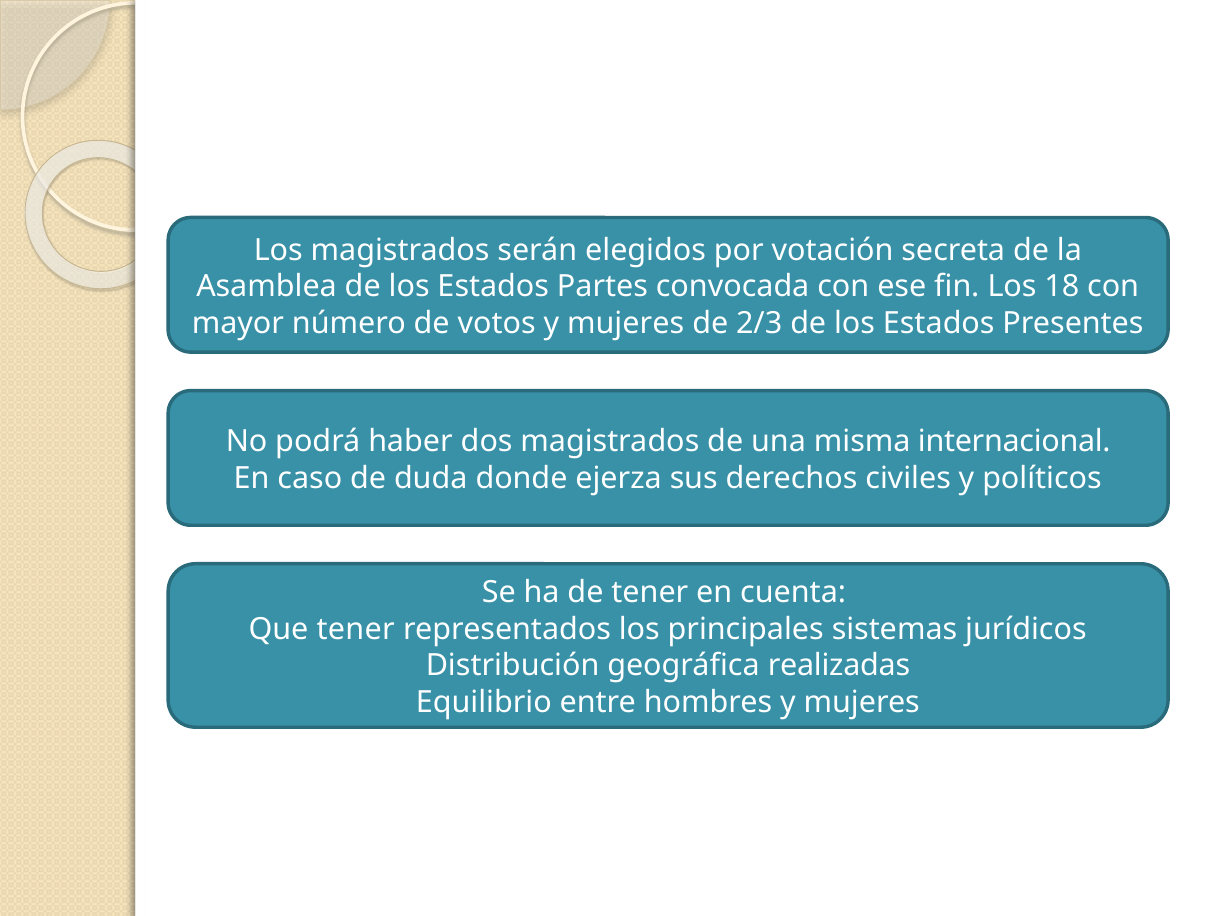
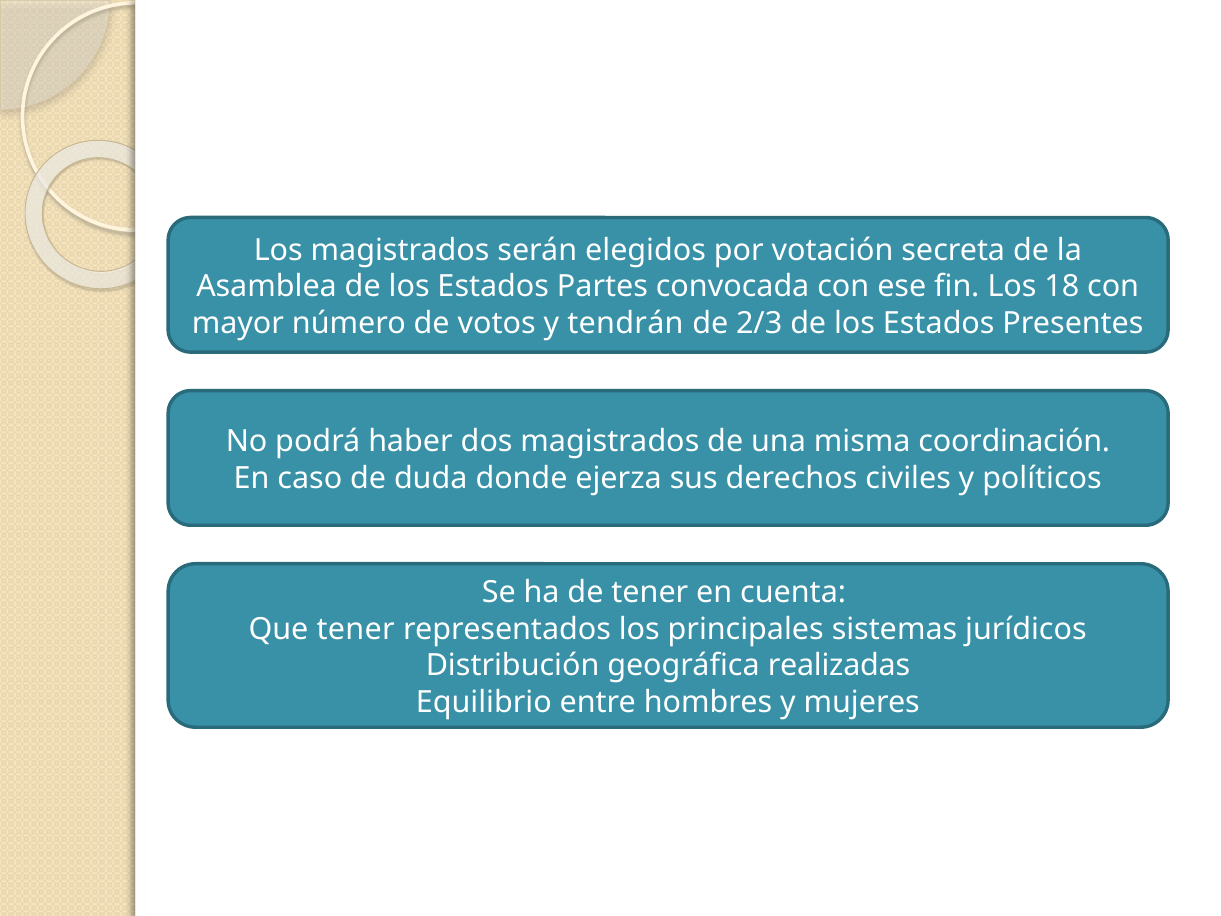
votos y mujeres: mujeres -> tendrán
internacional: internacional -> coordinación
